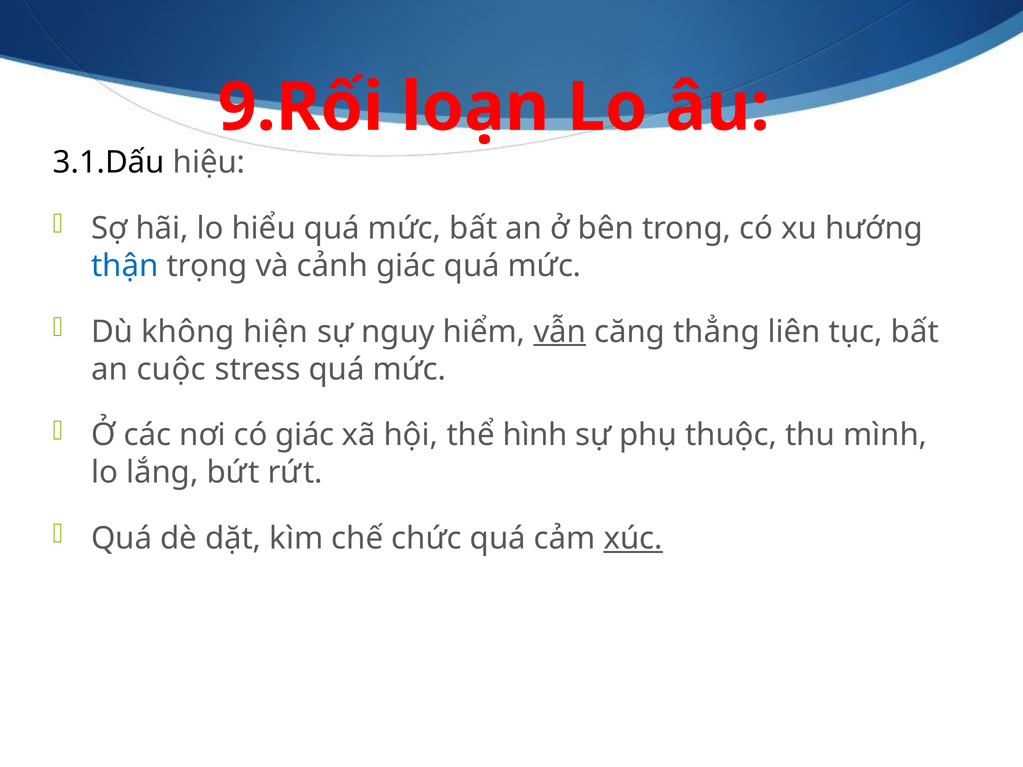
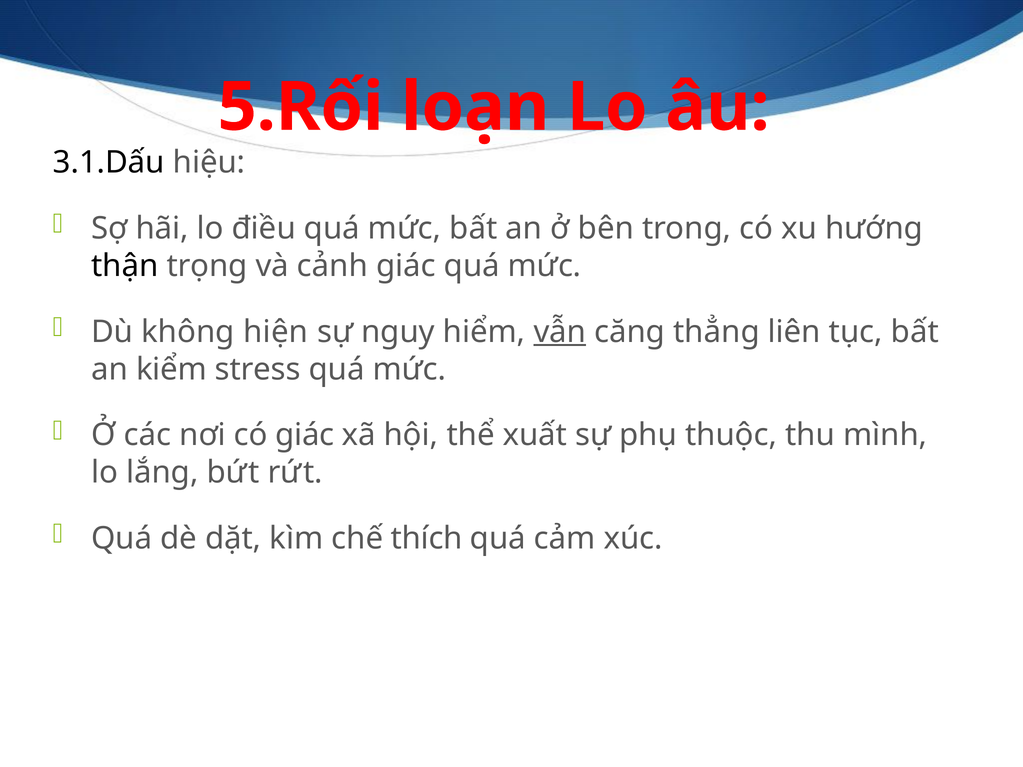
9.Rối: 9.Rối -> 5.Rối
hiểu: hiểu -> điều
thận colour: blue -> black
cuộc: cuộc -> kiểm
hình: hình -> xuất
chức: chức -> thích
xúc underline: present -> none
